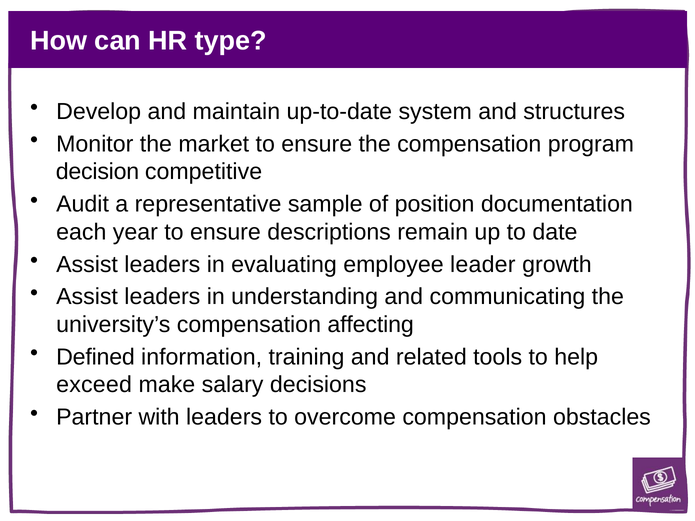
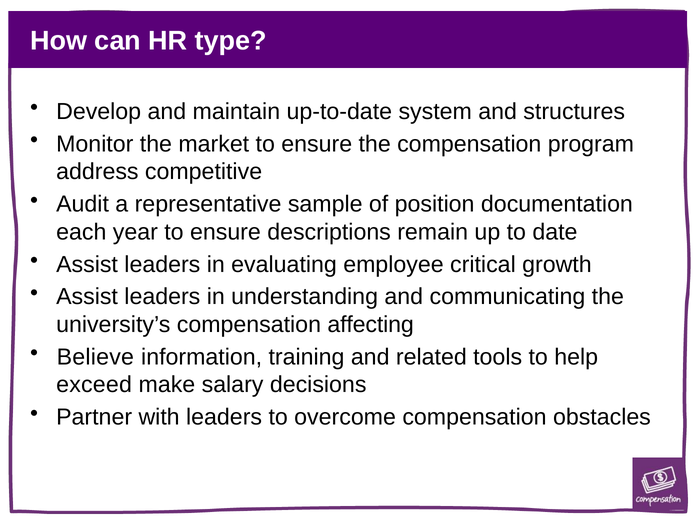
decision: decision -> address
leader: leader -> critical
Defined: Defined -> Believe
